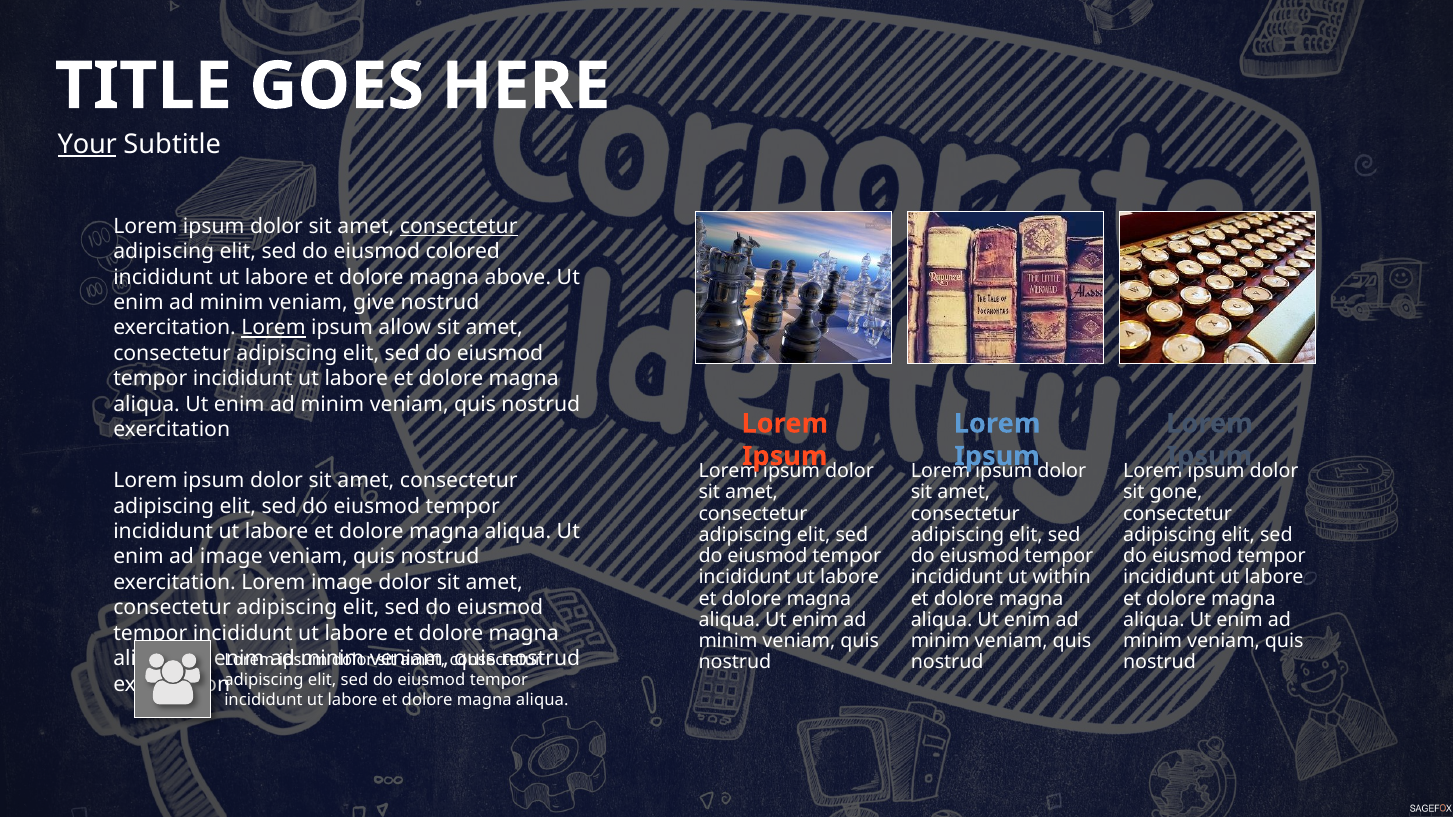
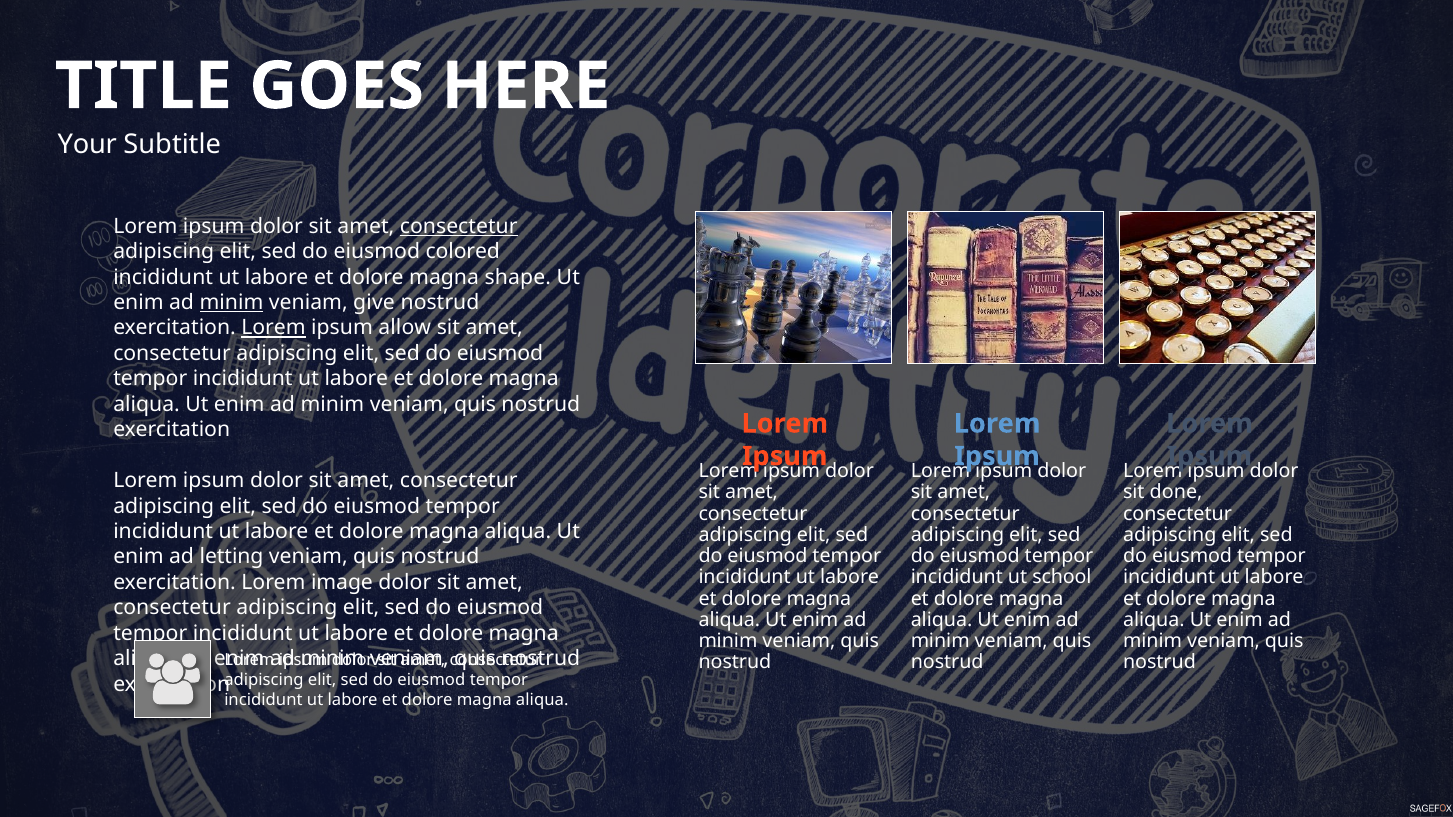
Your underline: present -> none
above: above -> shape
minim at (232, 303) underline: none -> present
gone: gone -> done
ad image: image -> letting
within: within -> school
